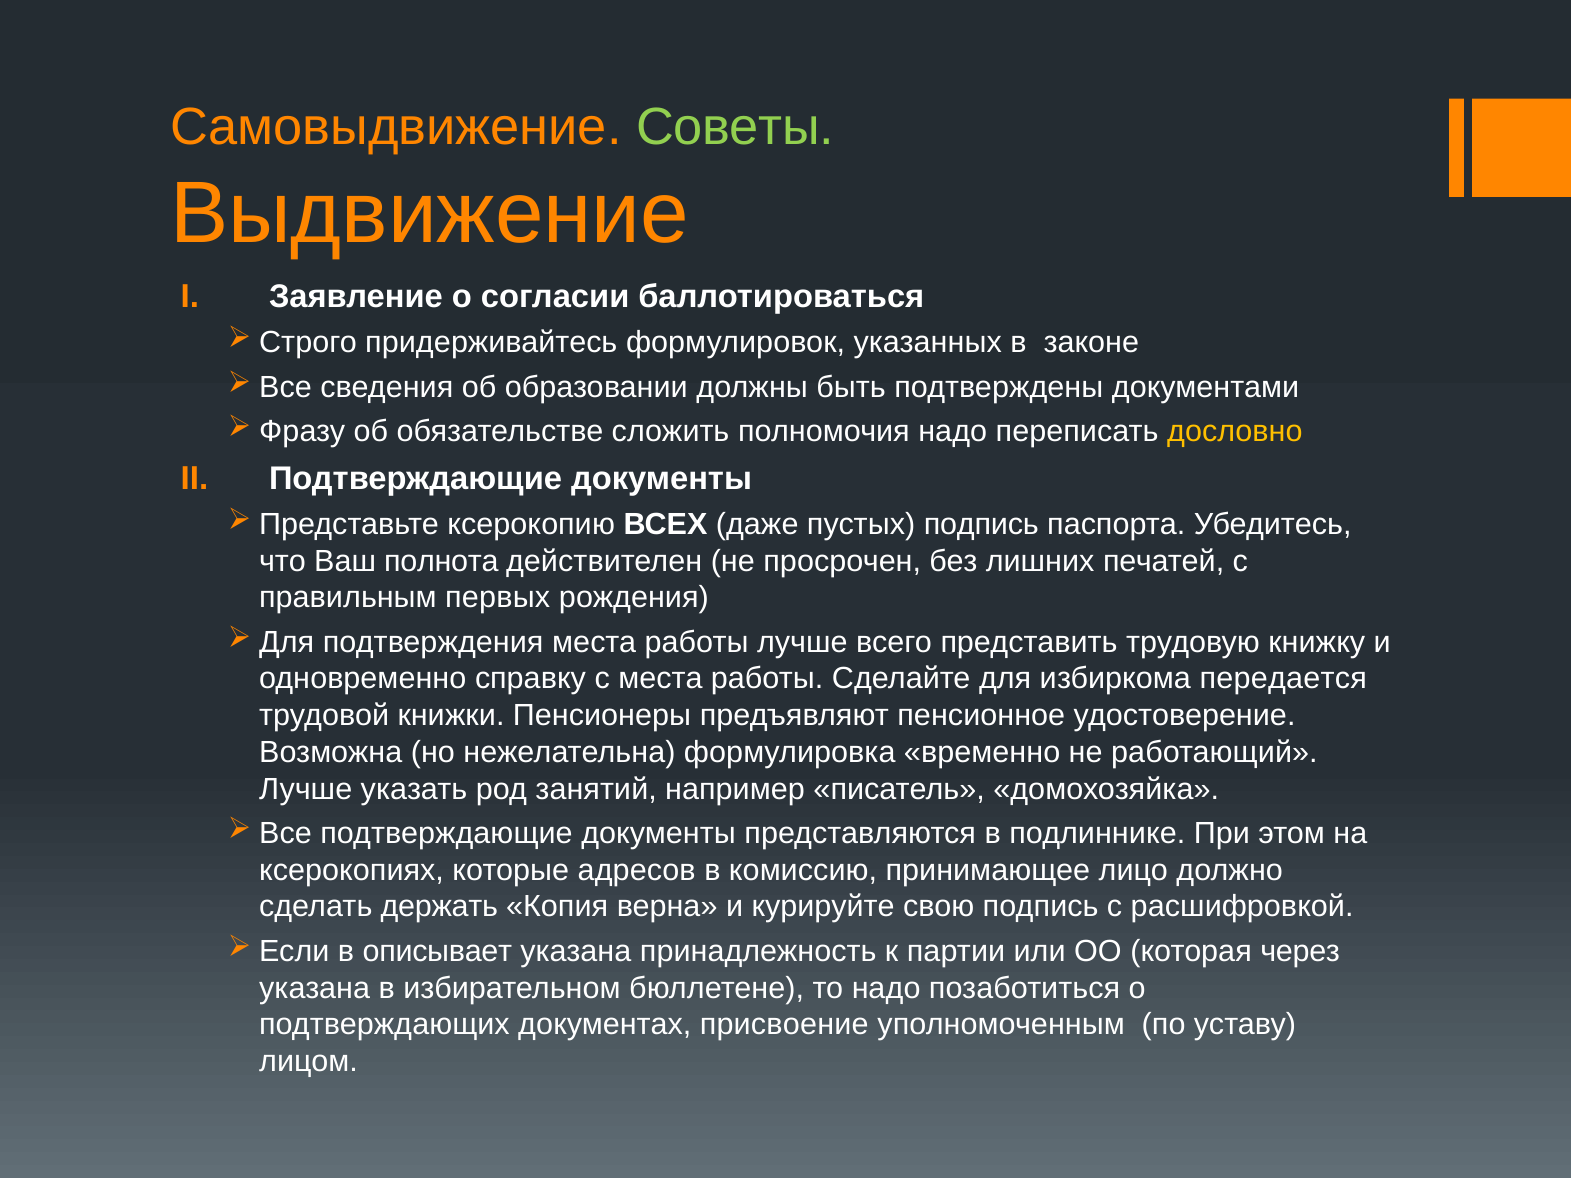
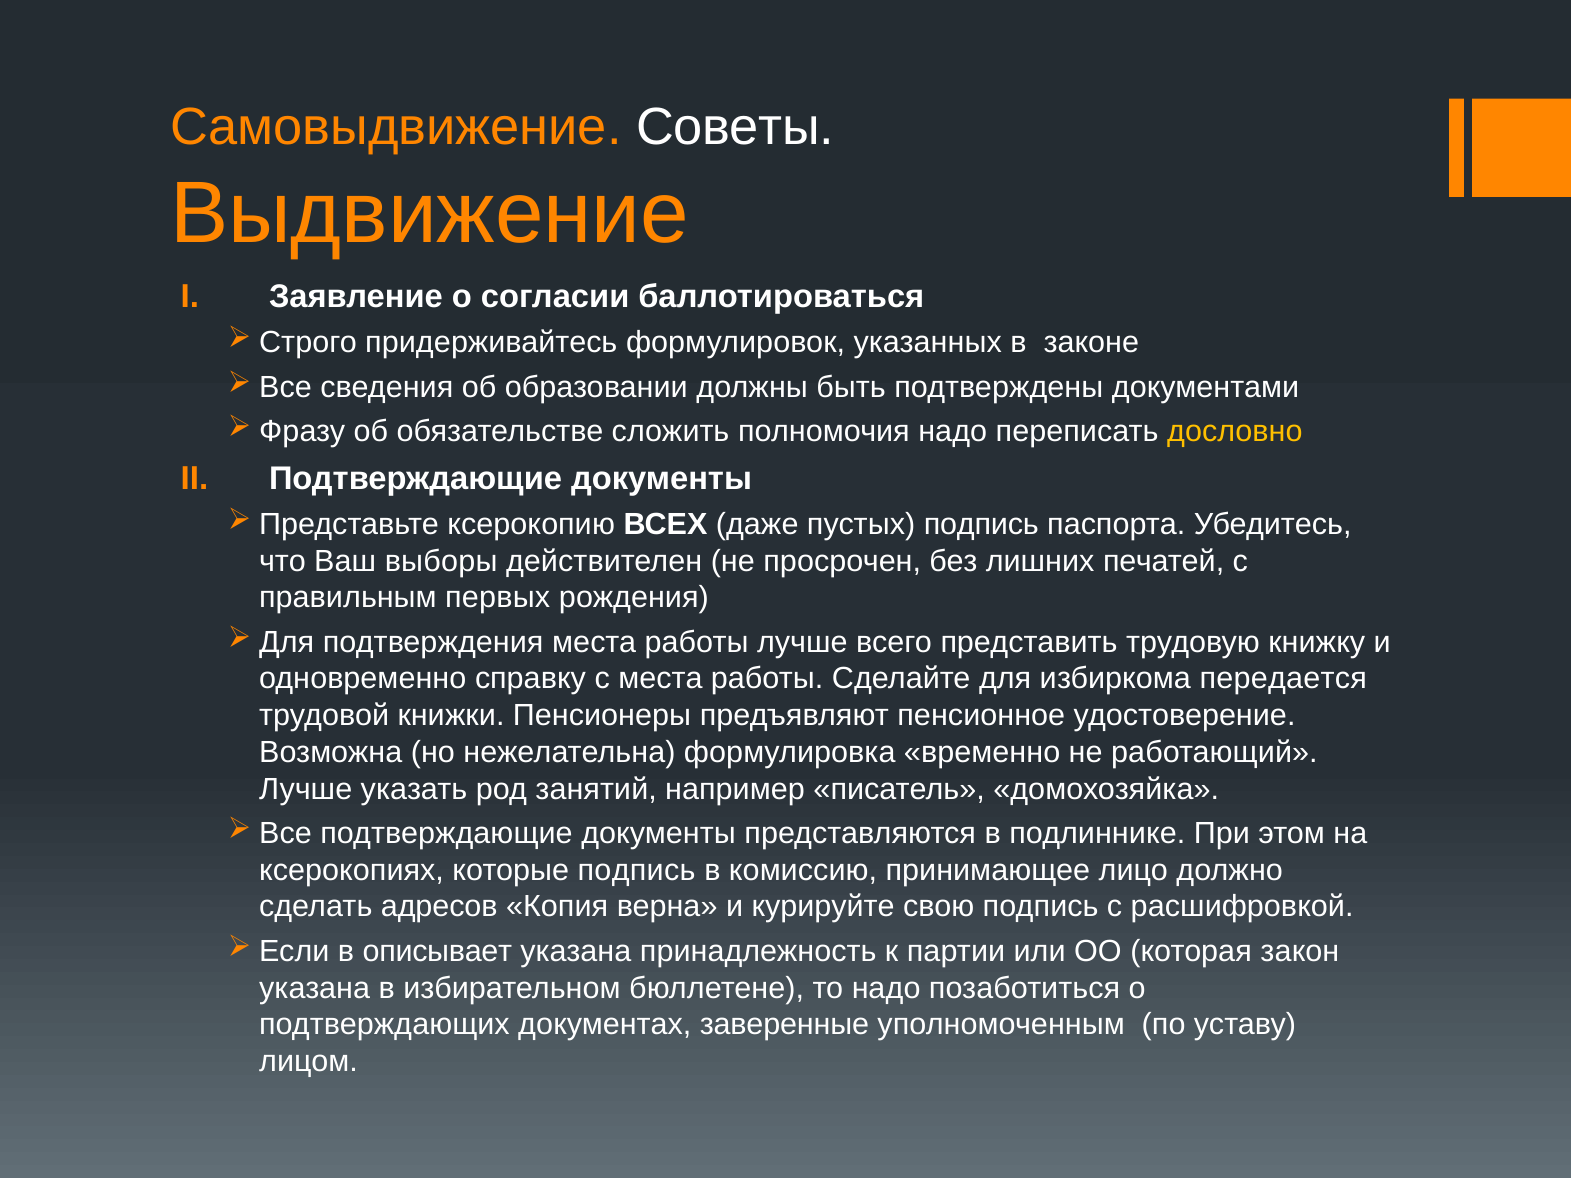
Советы colour: light green -> white
полнота: полнота -> выборы
которые адресов: адресов -> подпись
держать: держать -> адресов
через: через -> закон
присвоение: присвоение -> заверенные
